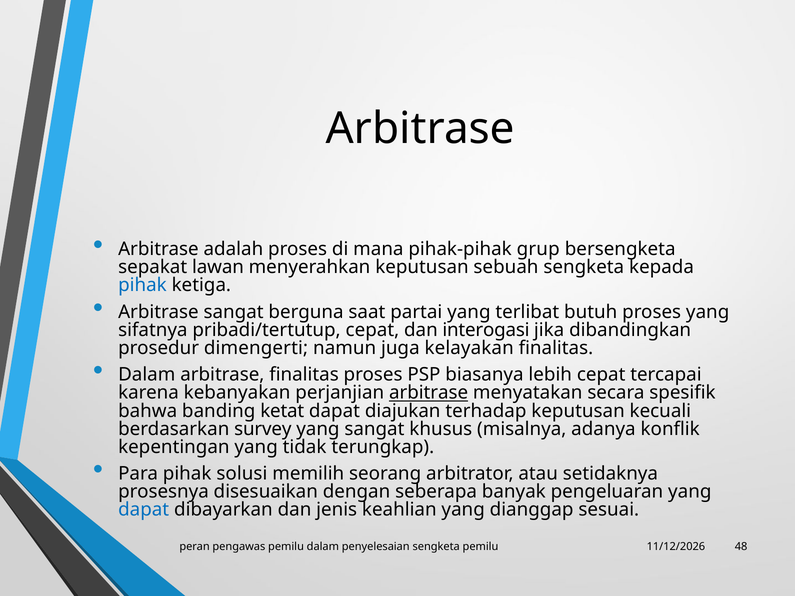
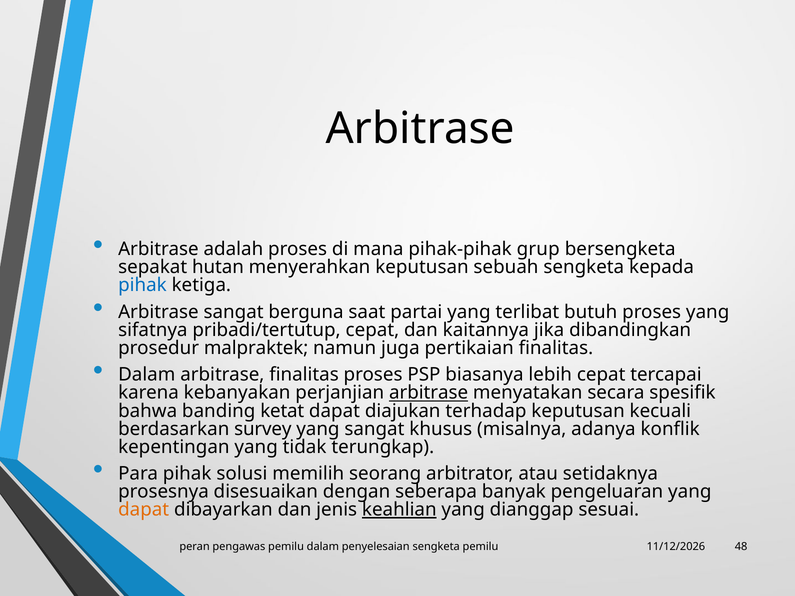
lawan: lawan -> hutan
interogasi: interogasi -> kaitannya
dimengerti: dimengerti -> malpraktek
kelayakan: kelayakan -> pertikaian
dapat at (144, 510) colour: blue -> orange
keahlian underline: none -> present
